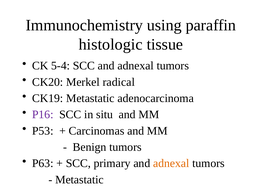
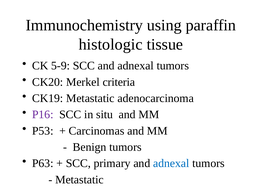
5-4: 5-4 -> 5-9
radical: radical -> criteria
adnexal at (171, 164) colour: orange -> blue
